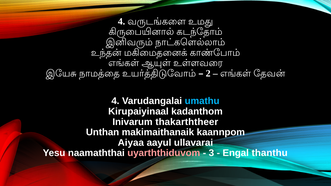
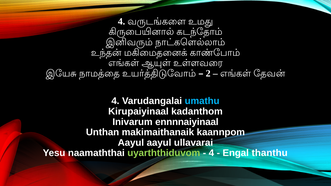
thakarththeer: thakarththeer -> ennnnaiyinaal
Aiyaa at (131, 143): Aiyaa -> Aayul
uyarththiduvom colour: pink -> light green
3 at (211, 153): 3 -> 4
